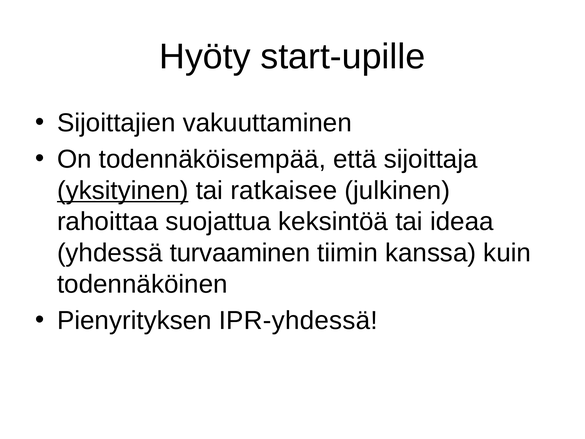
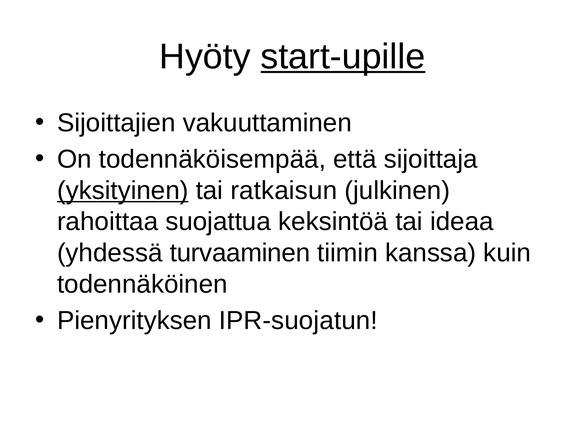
start-upille underline: none -> present
ratkaisee: ratkaisee -> ratkaisun
IPR-yhdessä: IPR-yhdessä -> IPR-suojatun
